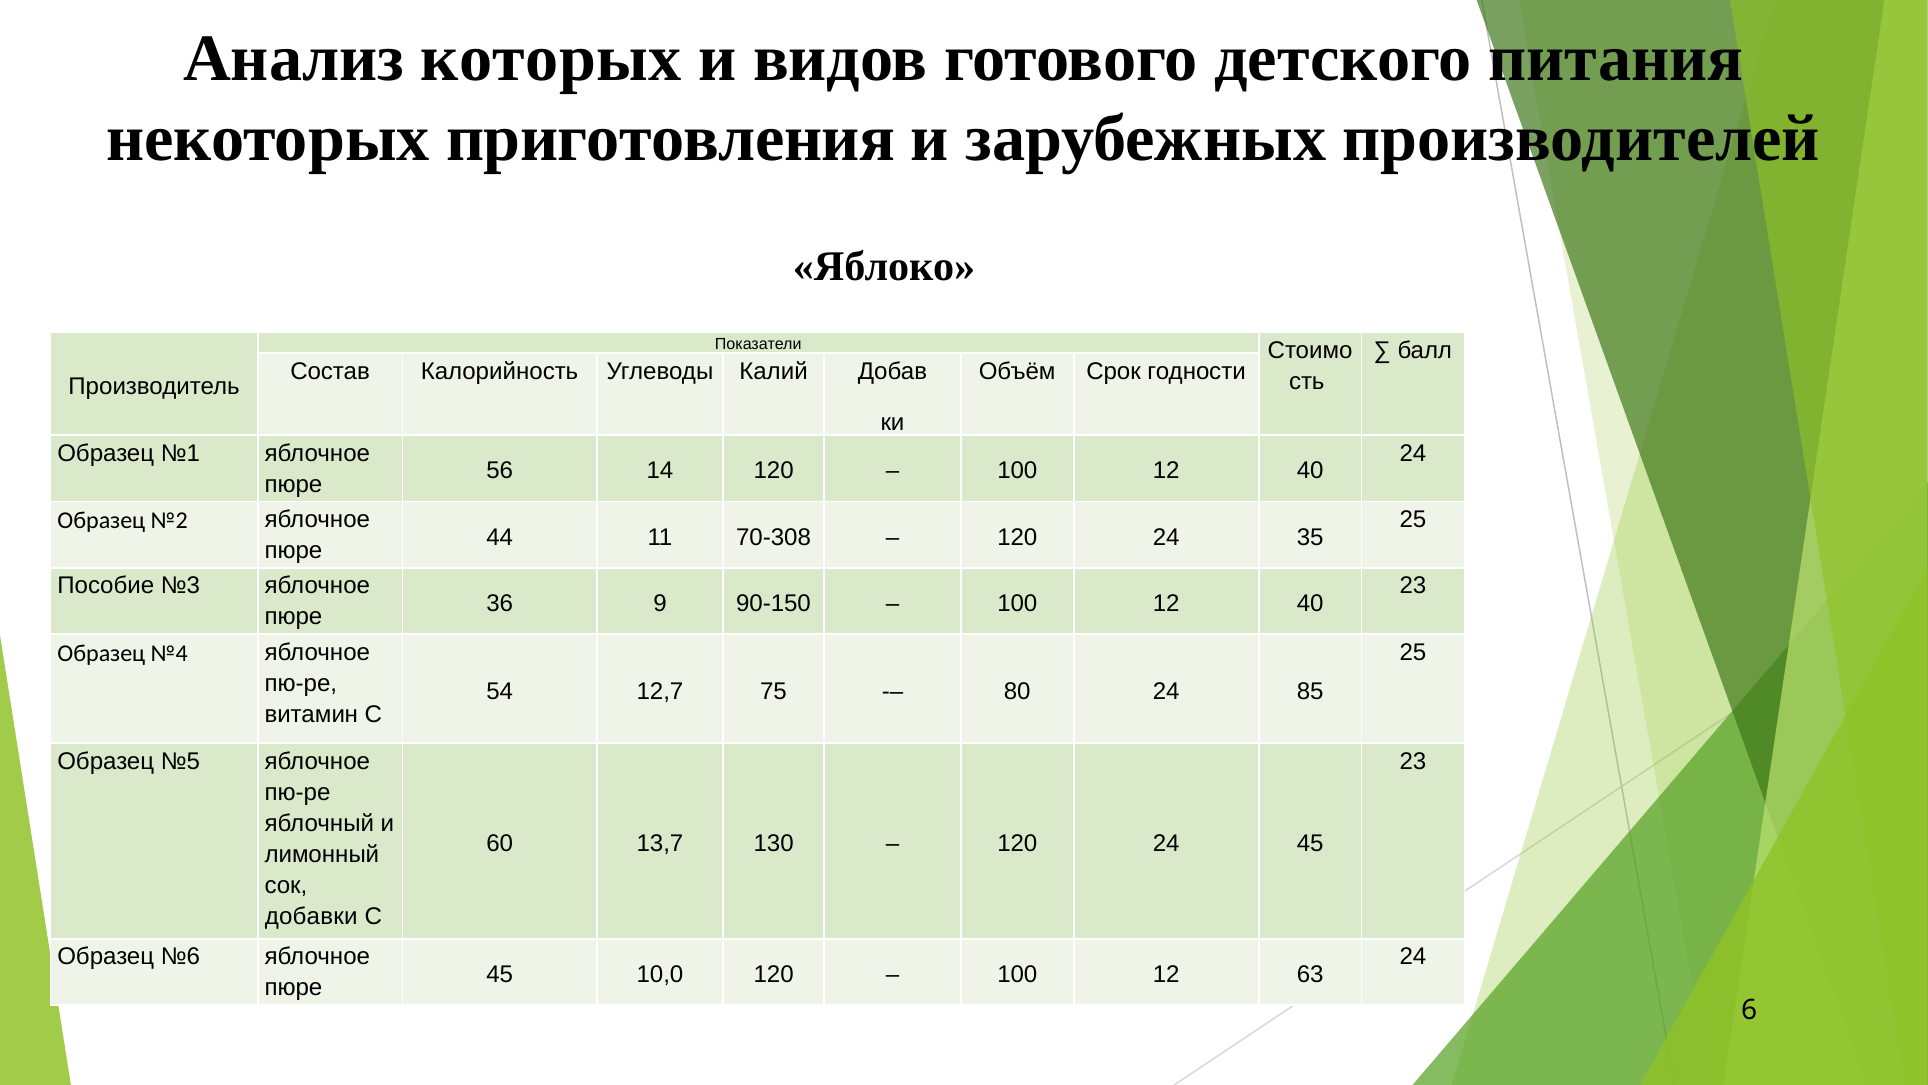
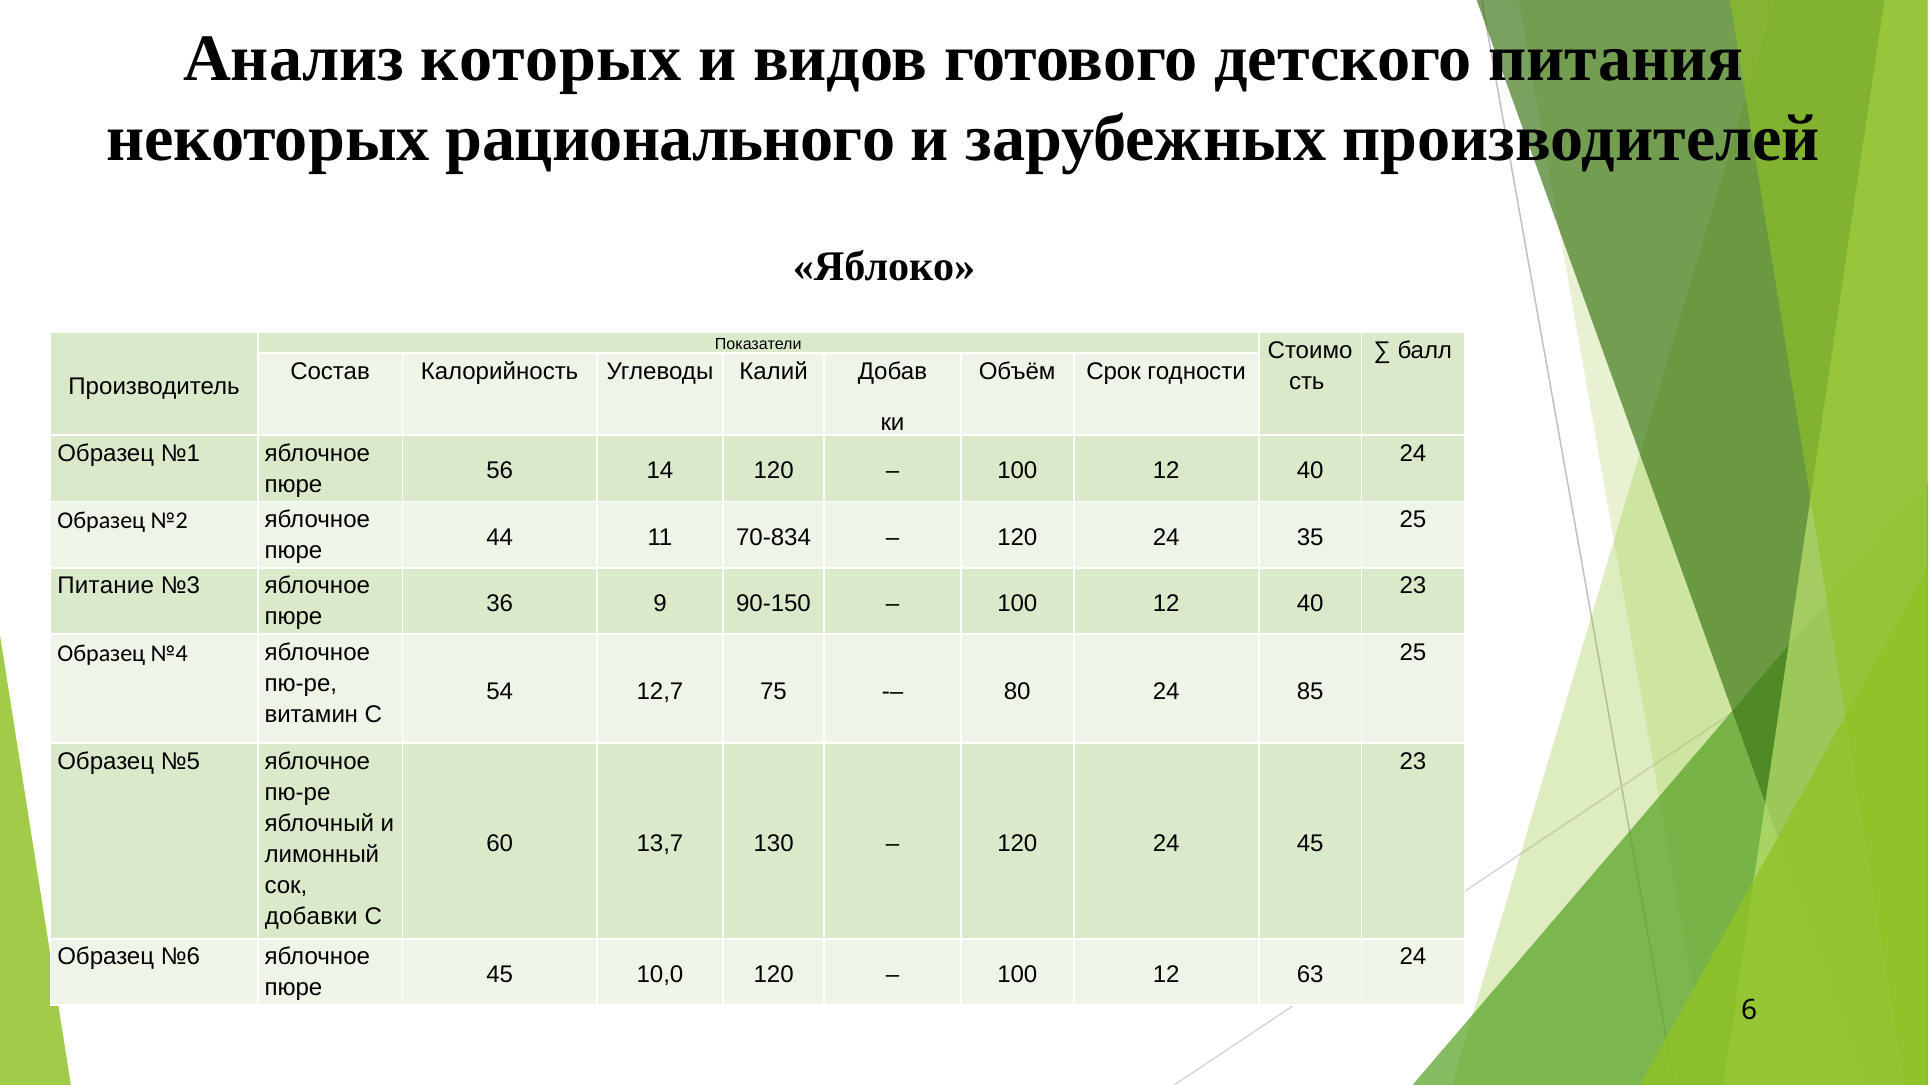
приготовления: приготовления -> рационального
70-308: 70-308 -> 70-834
Пособие: Пособие -> Питание
